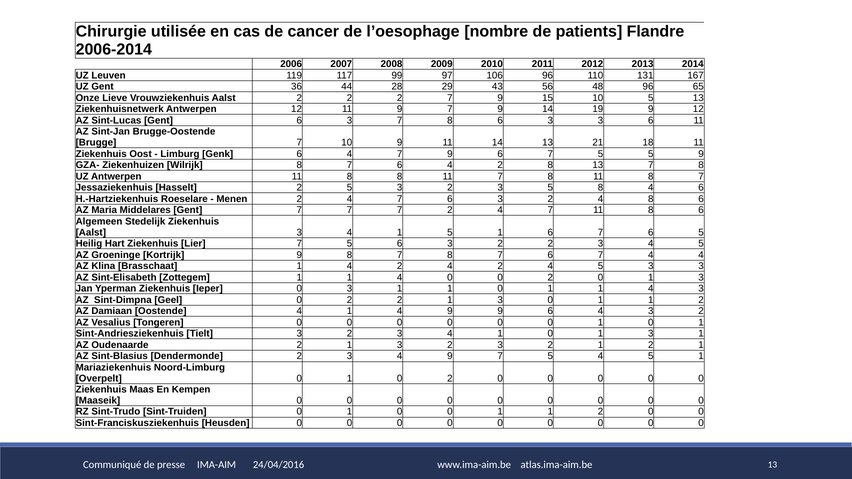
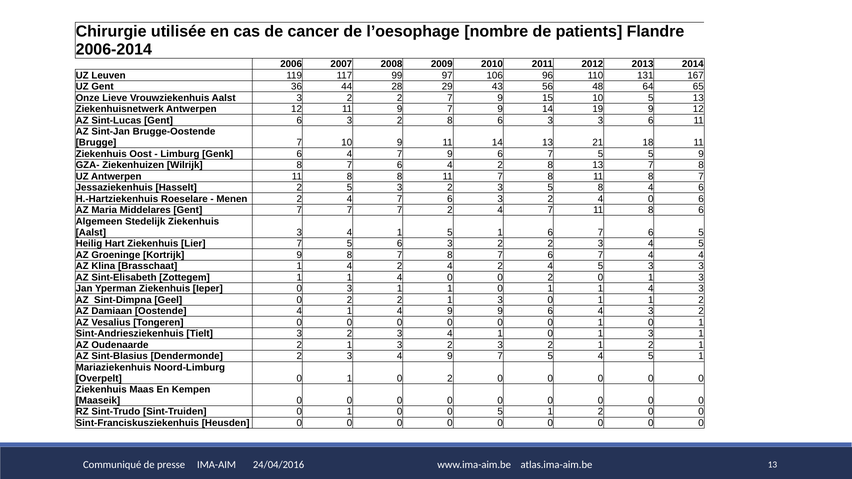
48 96: 96 -> 64
Vrouwziekenhuis Aalst 2: 2 -> 3
Gent 6 3 7: 7 -> 2
2 4 8: 8 -> 0
1 0 0 1: 1 -> 5
